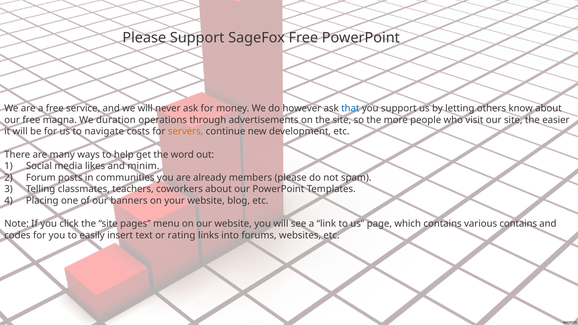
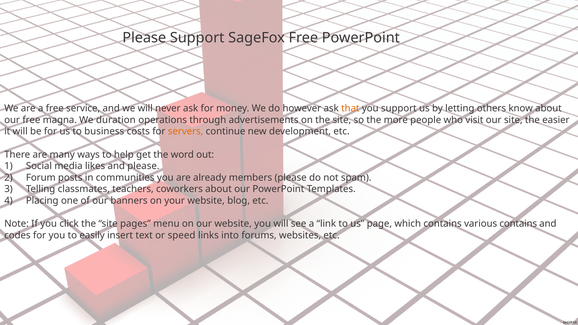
that colour: blue -> orange
navigate: navigate -> business
and minim: minim -> please
rating: rating -> speed
